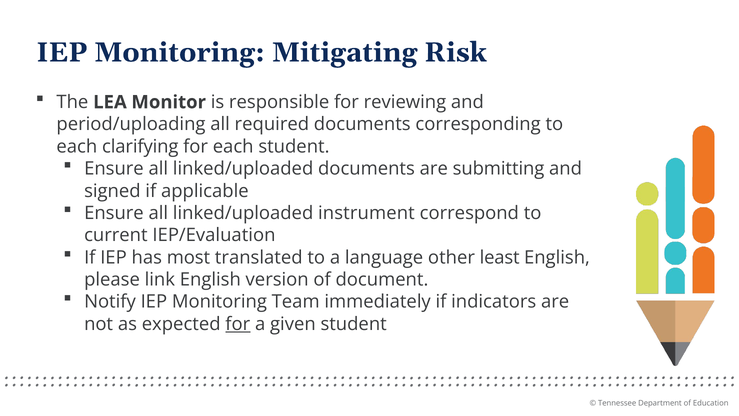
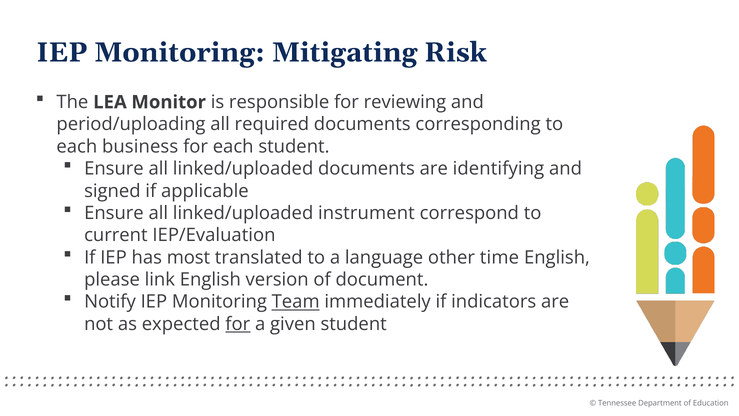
clarifying: clarifying -> business
submitting: submitting -> identifying
least: least -> time
Team underline: none -> present
